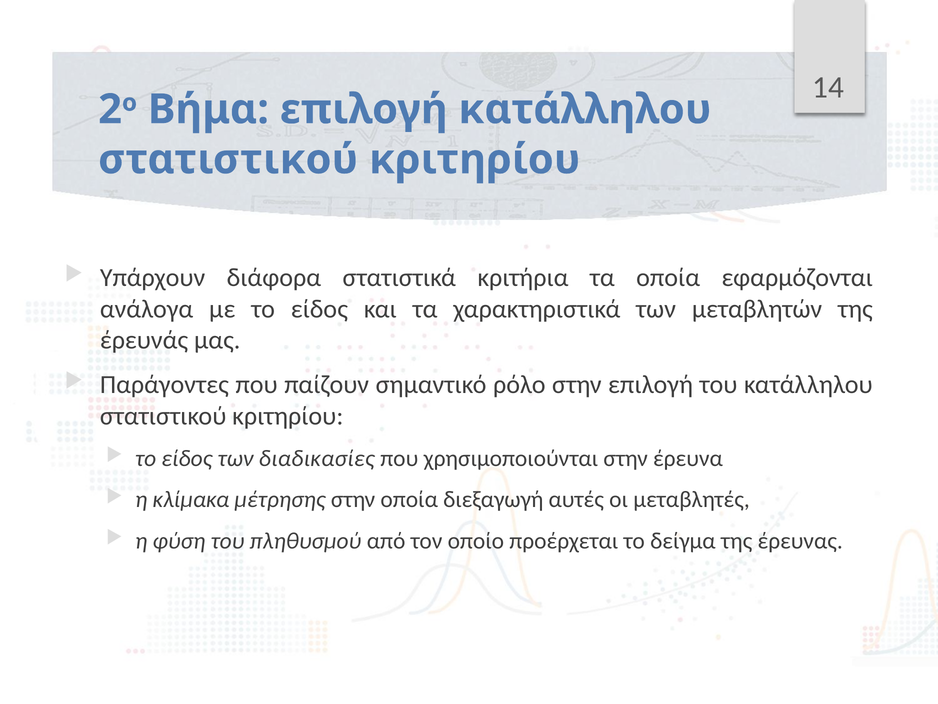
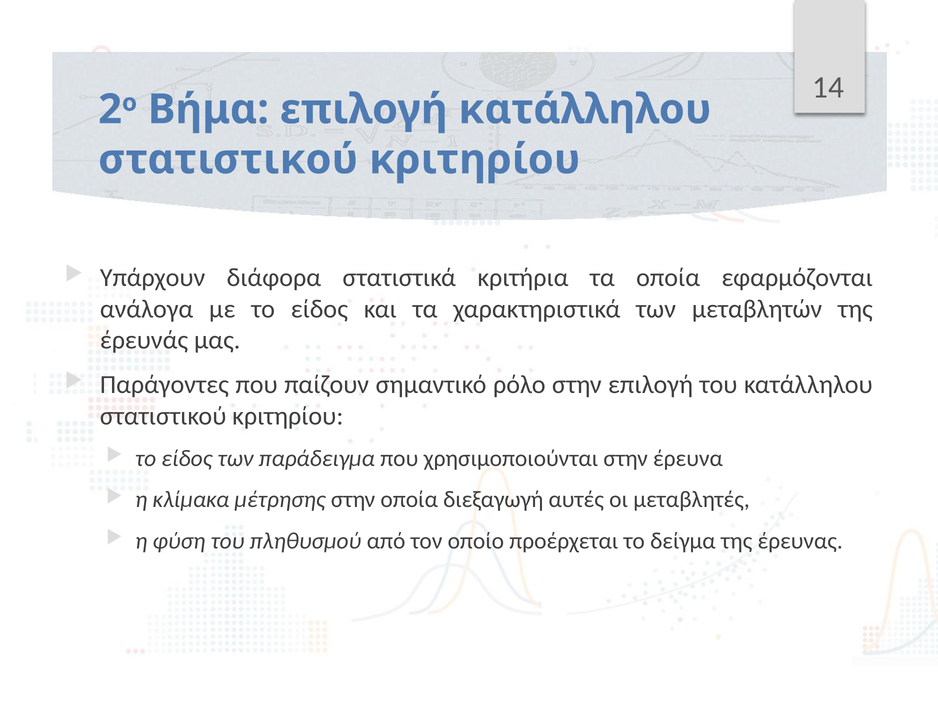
διαδικασίες: διαδικασίες -> παράδειγμα
